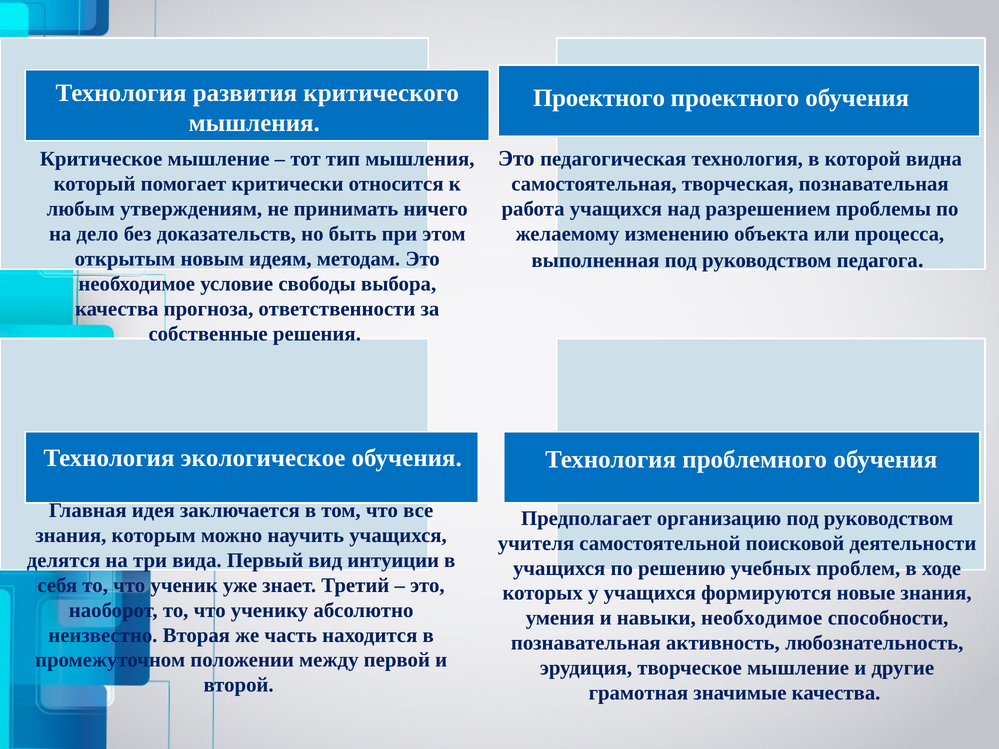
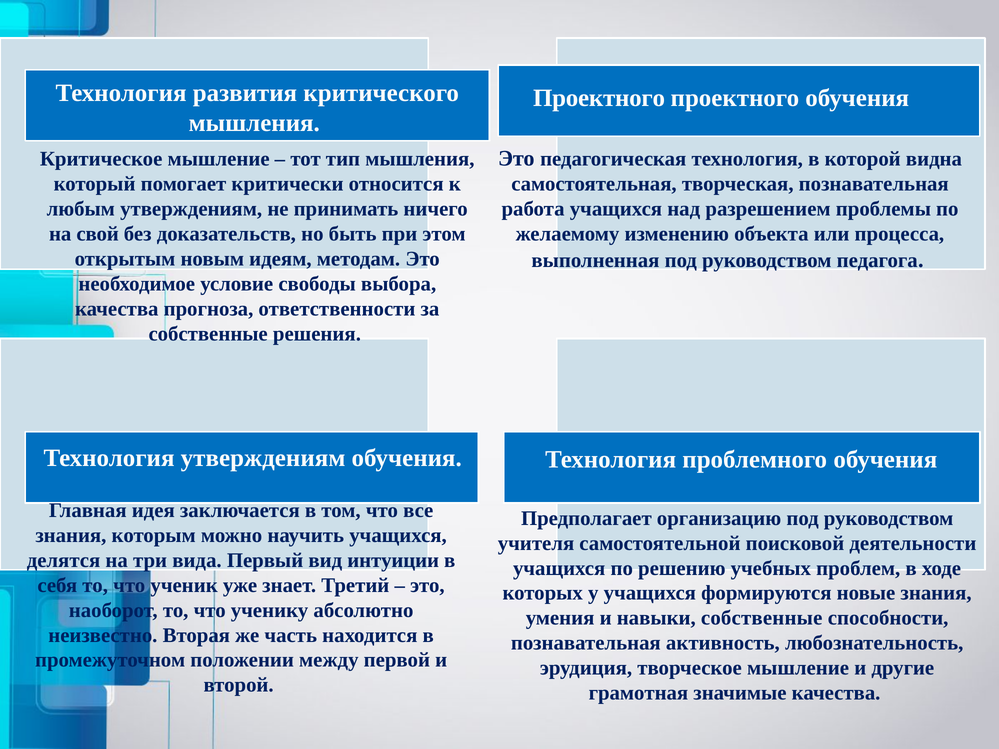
дело: дело -> свой
Технология экологическое: экологическое -> утверждениям
навыки необходимое: необходимое -> собственные
